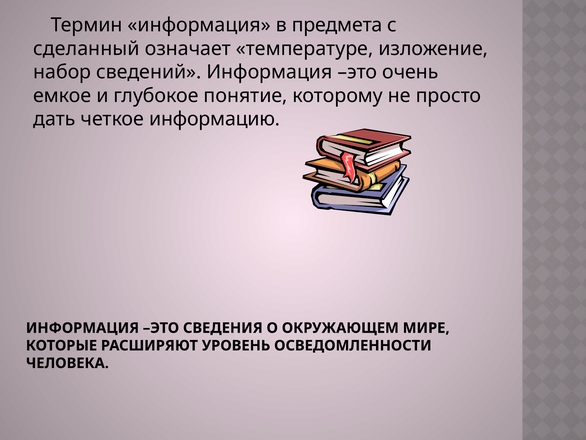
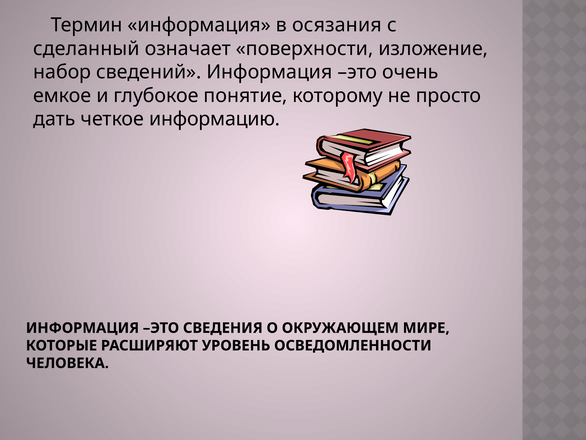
предмета: предмета -> осязания
температуре: температуре -> поверхности
